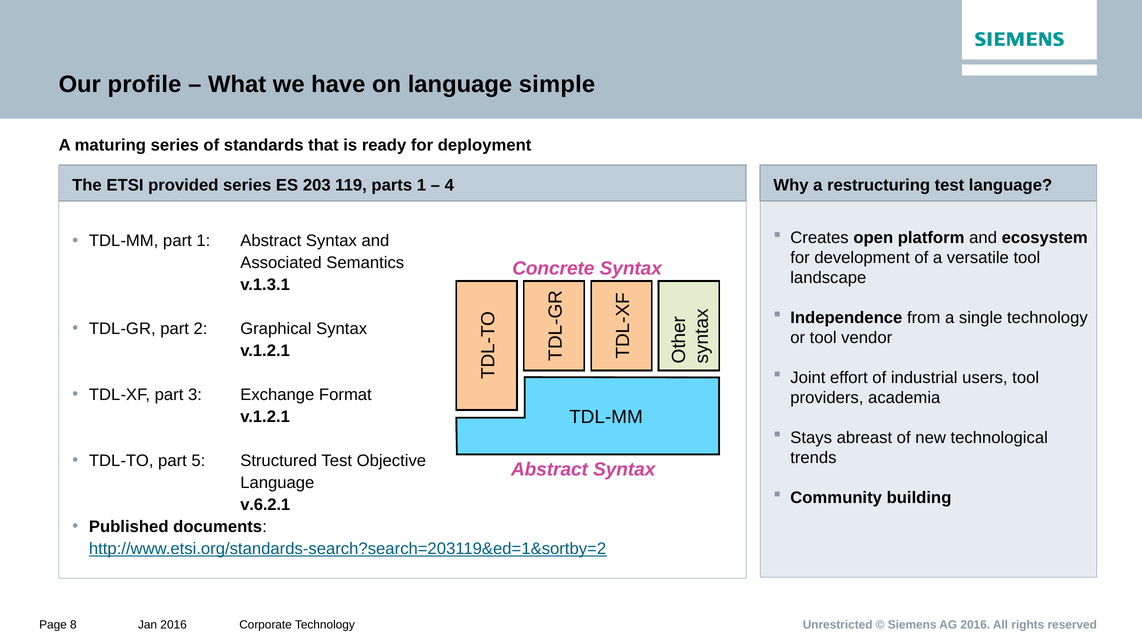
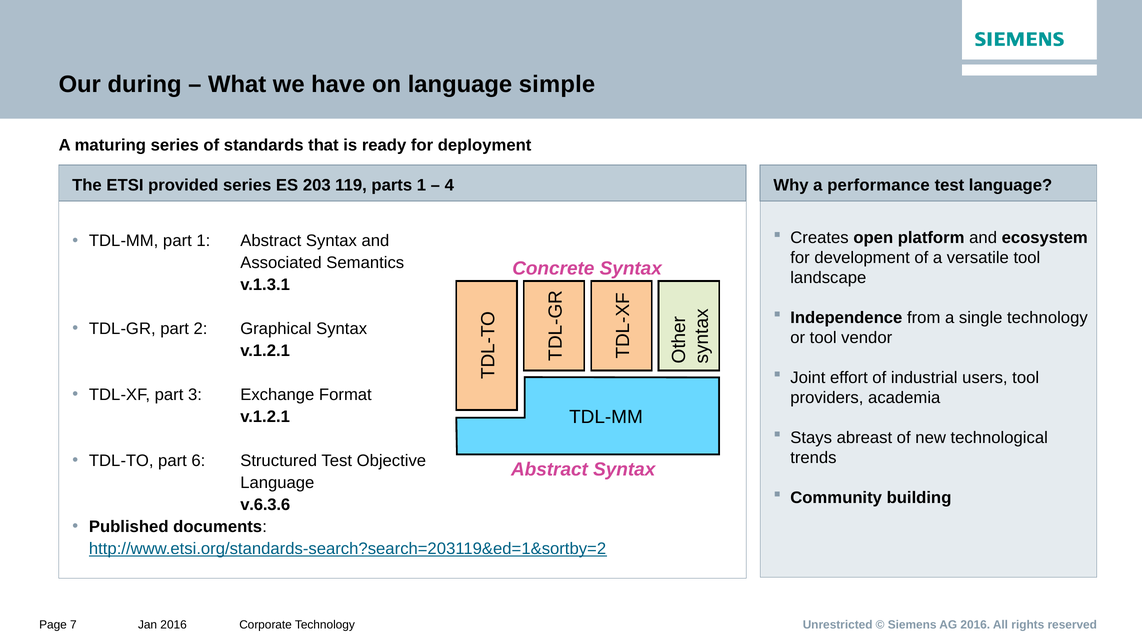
profile: profile -> during
restructuring: restructuring -> performance
5: 5 -> 6
v.6.2.1: v.6.2.1 -> v.6.3.6
8: 8 -> 7
